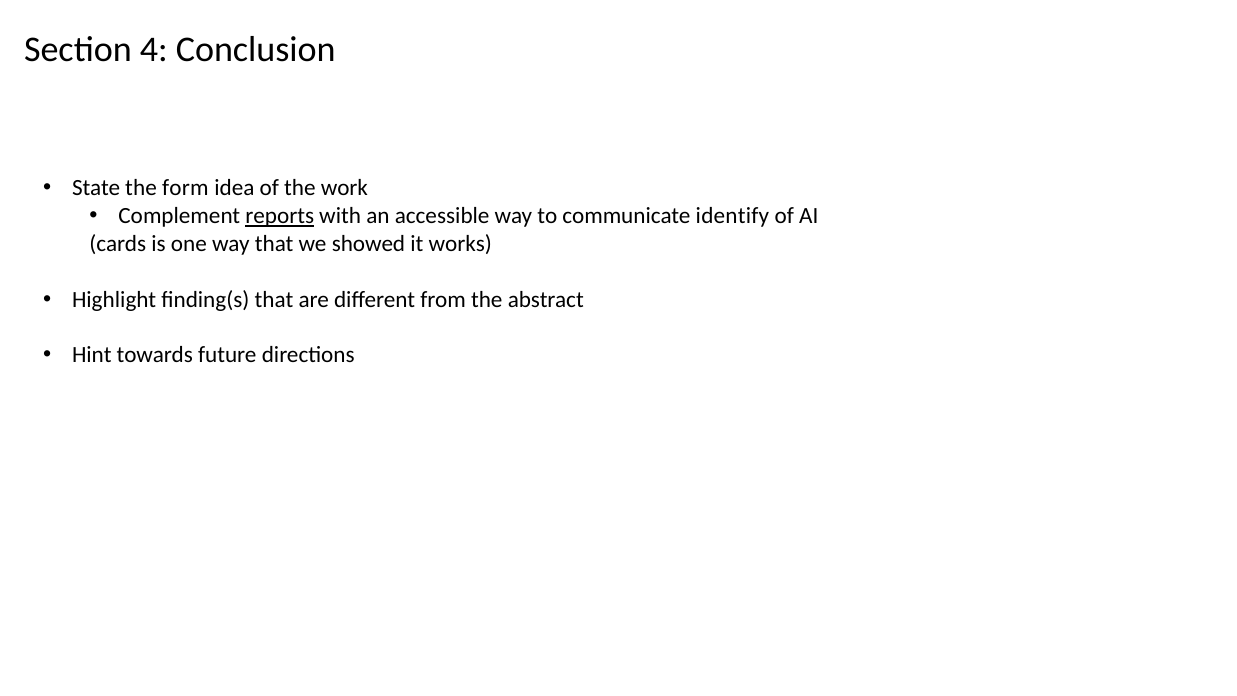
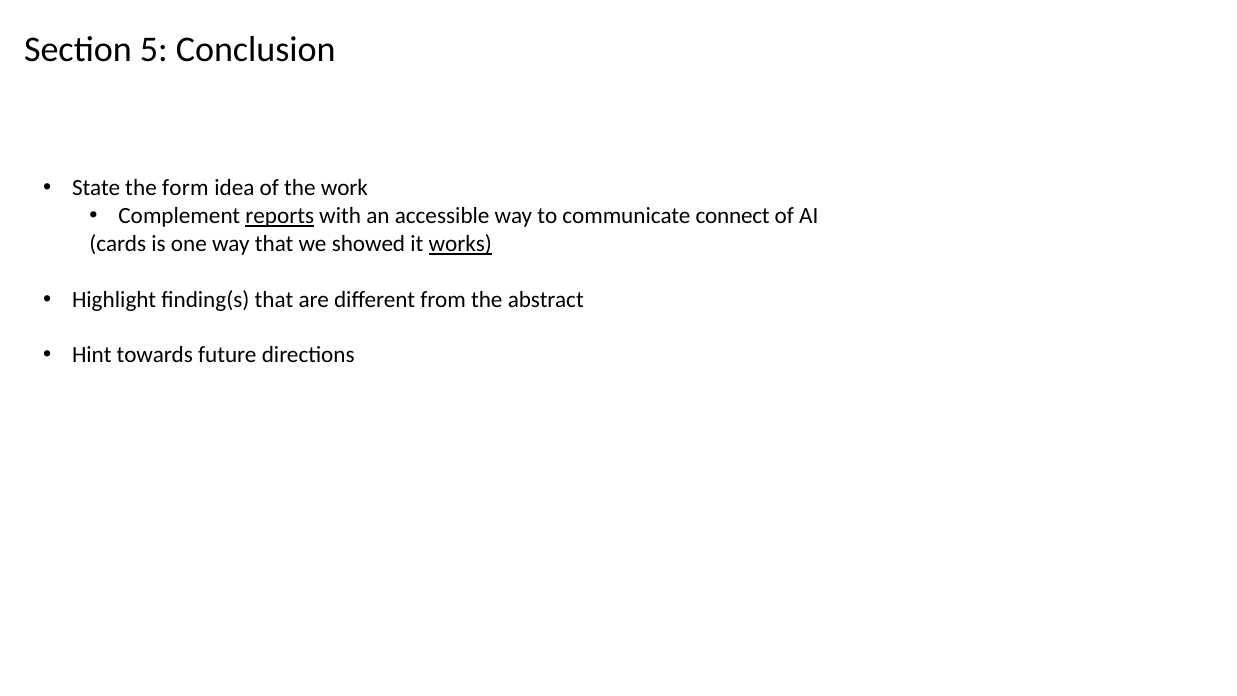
4: 4 -> 5
identify: identify -> connect
works underline: none -> present
